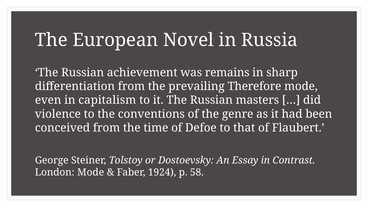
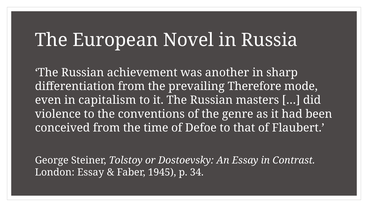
remains: remains -> another
London Mode: Mode -> Essay
1924: 1924 -> 1945
58: 58 -> 34
